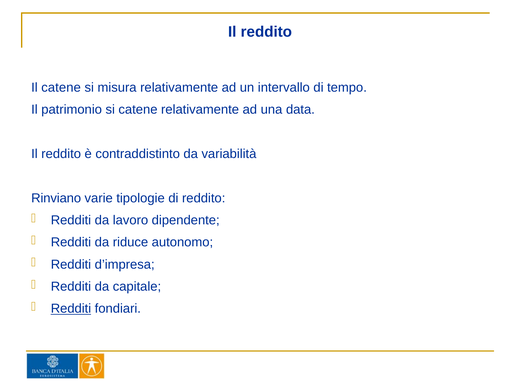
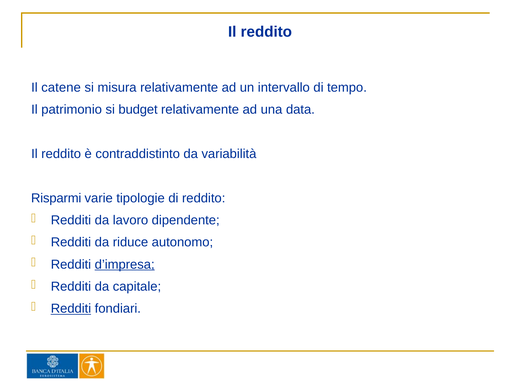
si catene: catene -> budget
Rinviano: Rinviano -> Risparmi
d’impresa underline: none -> present
